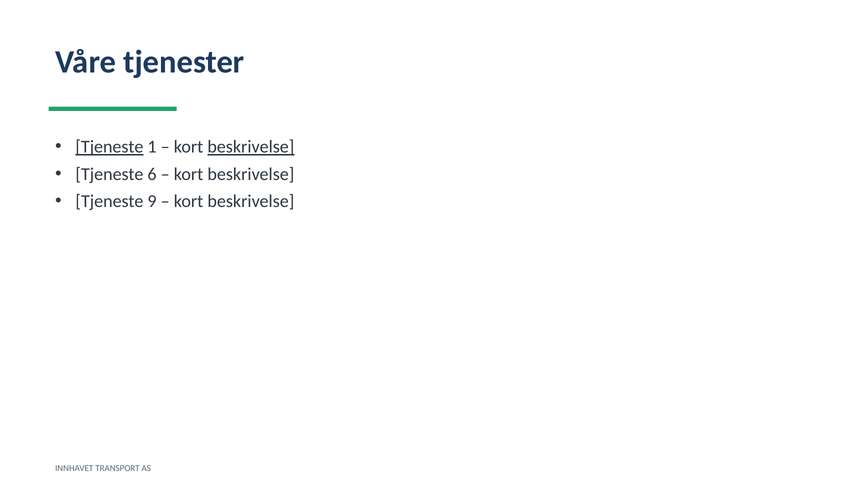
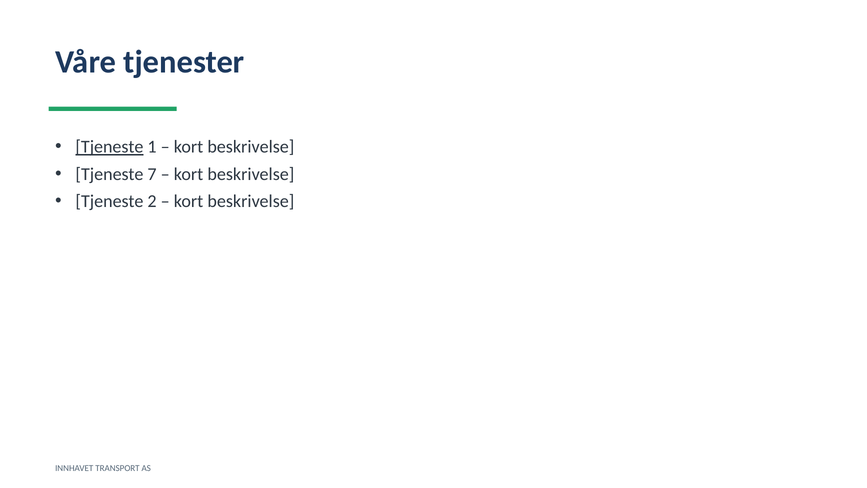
beskrivelse at (251, 147) underline: present -> none
6: 6 -> 7
9: 9 -> 2
